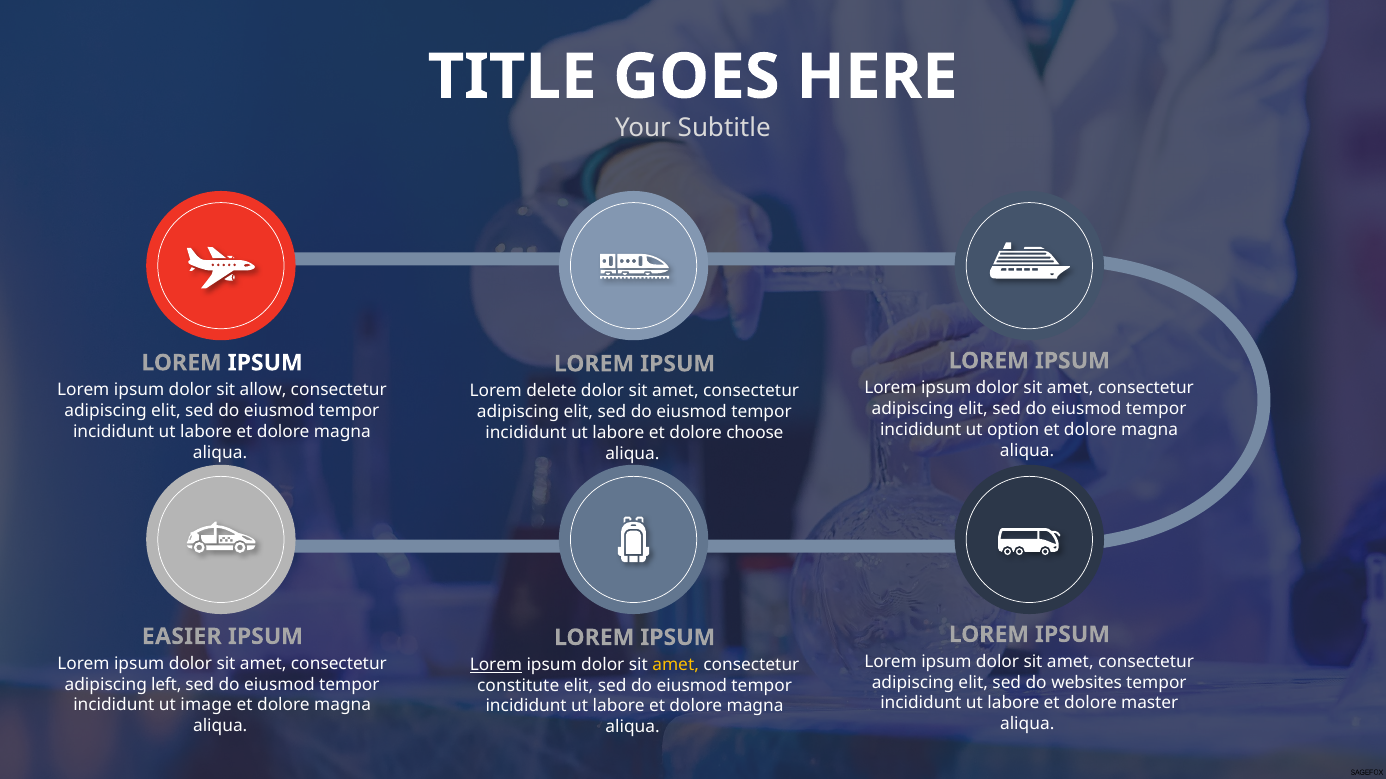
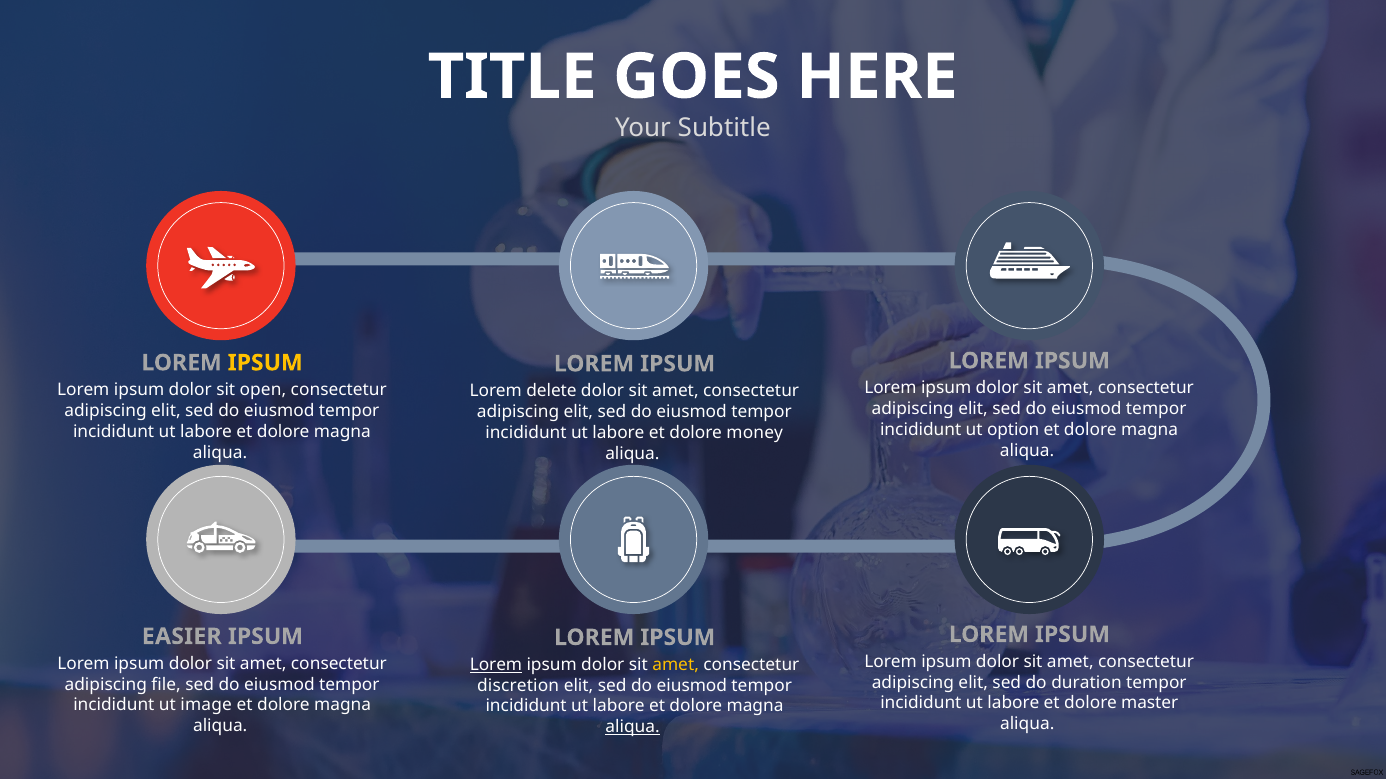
IPSUM at (265, 363) colour: white -> yellow
allow: allow -> open
choose: choose -> money
websites: websites -> duration
left: left -> file
constitute: constitute -> discretion
aliqua at (633, 728) underline: none -> present
